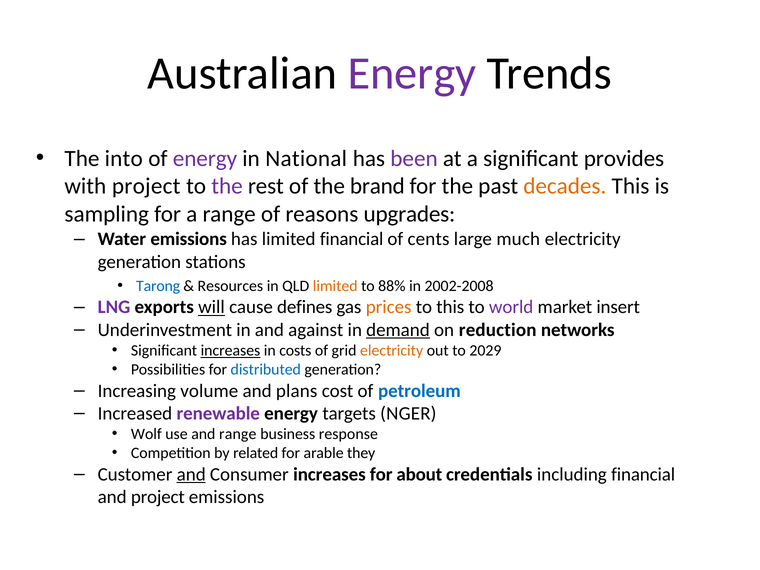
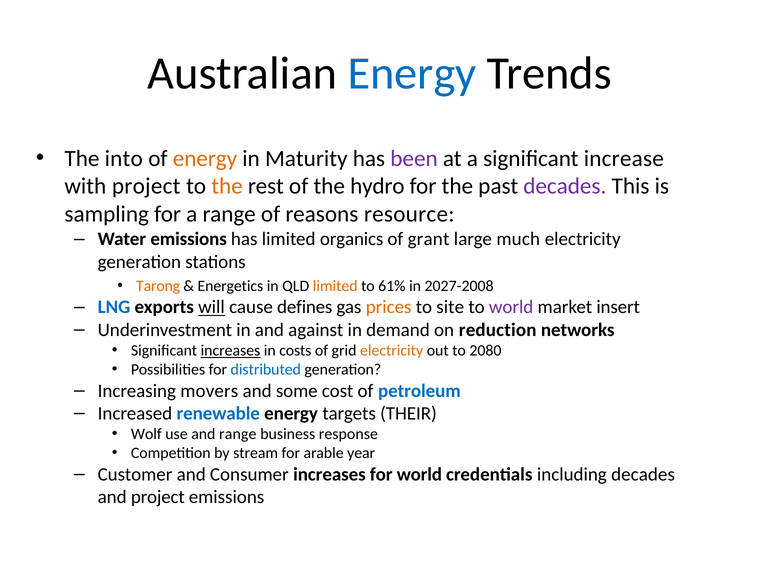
Energy at (412, 74) colour: purple -> blue
energy at (205, 158) colour: purple -> orange
National: National -> Maturity
provides: provides -> increase
the at (227, 186) colour: purple -> orange
brand: brand -> hydro
decades at (565, 186) colour: orange -> purple
upgrades: upgrades -> resource
limited financial: financial -> organics
cents: cents -> grant
Tarong colour: blue -> orange
Resources: Resources -> Energetics
88%: 88% -> 61%
2002-2008: 2002-2008 -> 2027-2008
LNG colour: purple -> blue
to this: this -> site
demand underline: present -> none
2029: 2029 -> 2080
volume: volume -> movers
plans: plans -> some
renewable colour: purple -> blue
NGER: NGER -> THEIR
related: related -> stream
they: they -> year
and at (191, 474) underline: present -> none
for about: about -> world
including financial: financial -> decades
